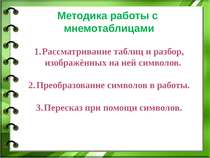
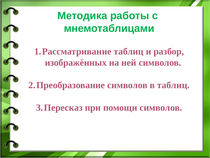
в работы: работы -> таблиц
